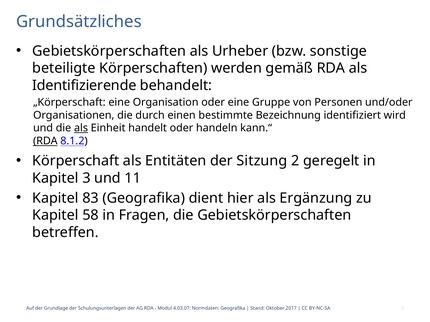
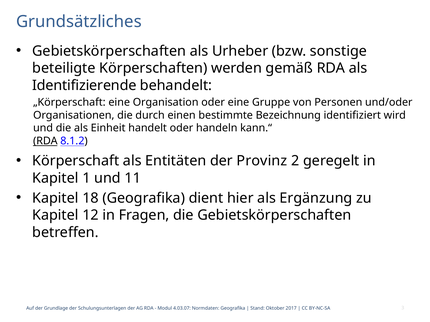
als at (81, 128) underline: present -> none
Sitzung: Sitzung -> Provinz
Kapitel 3: 3 -> 1
83: 83 -> 18
58: 58 -> 12
